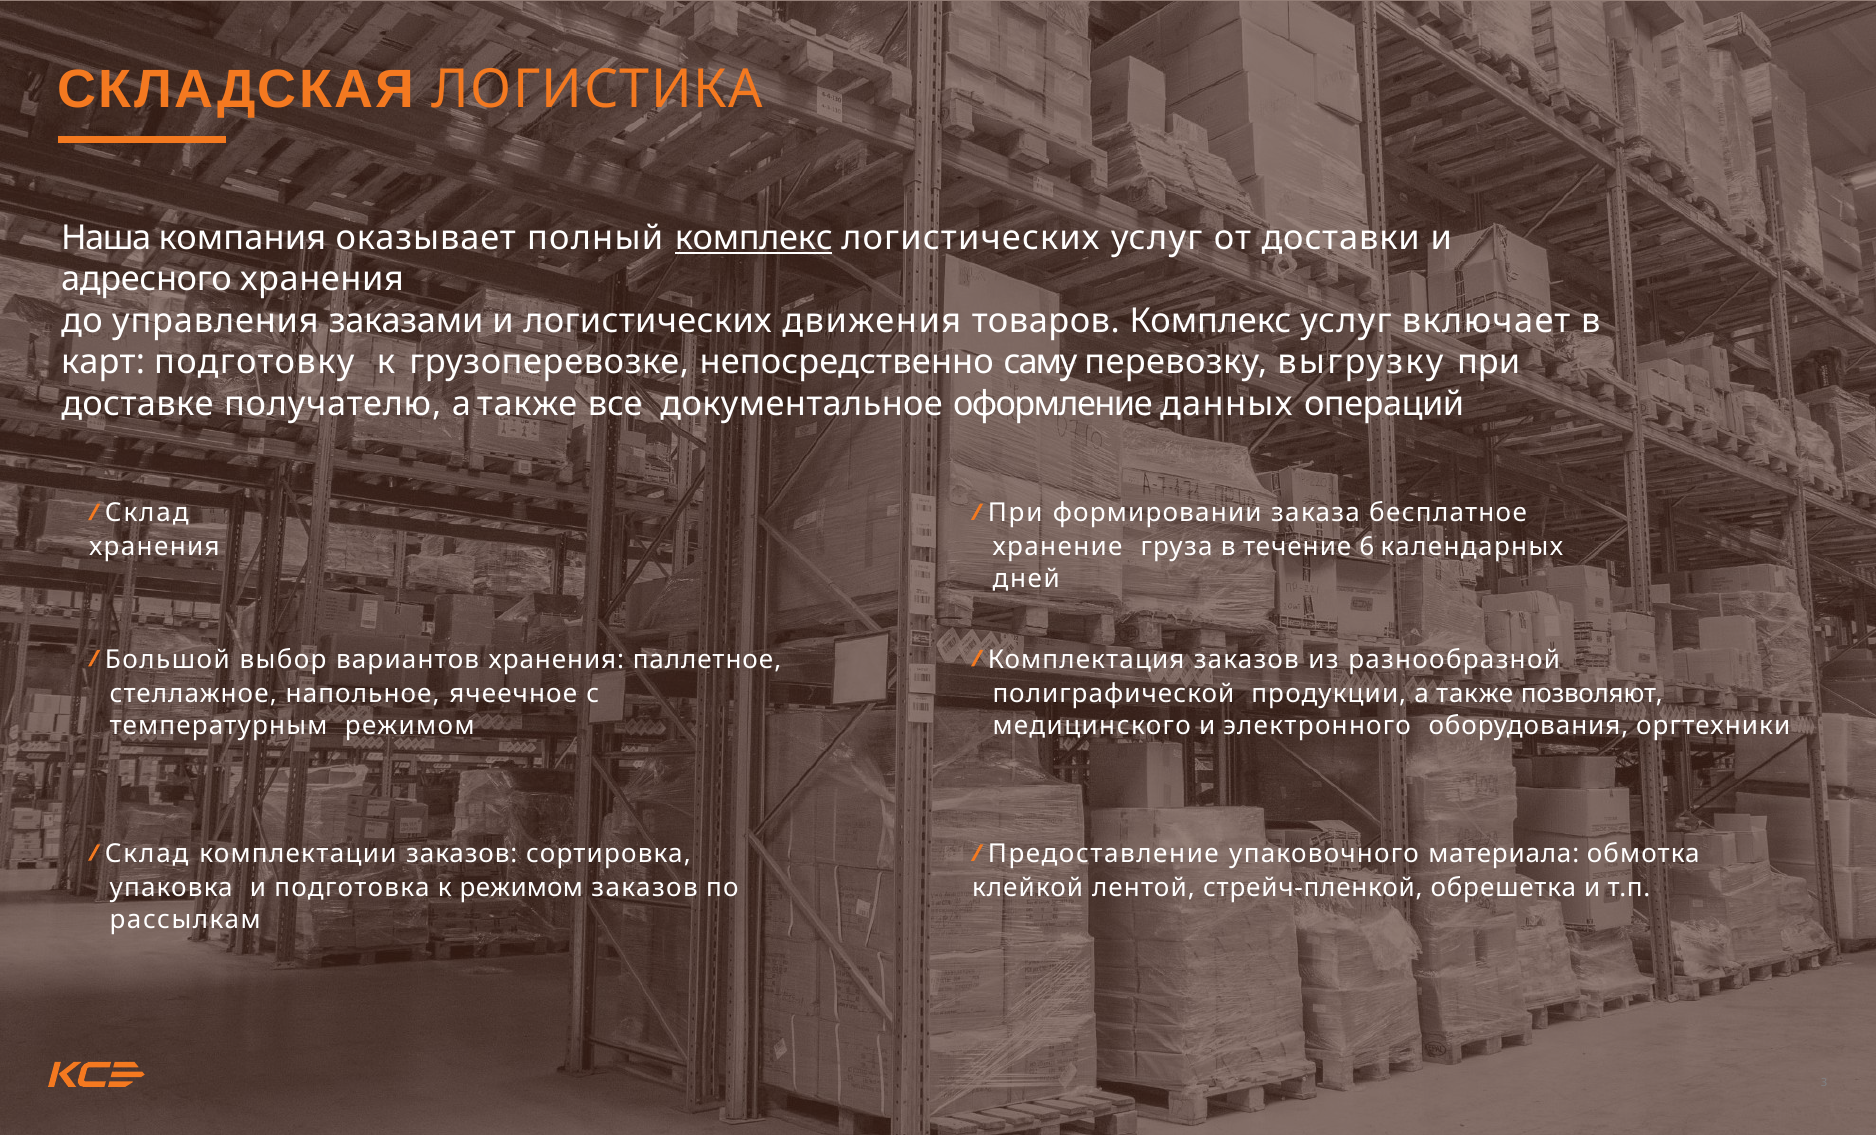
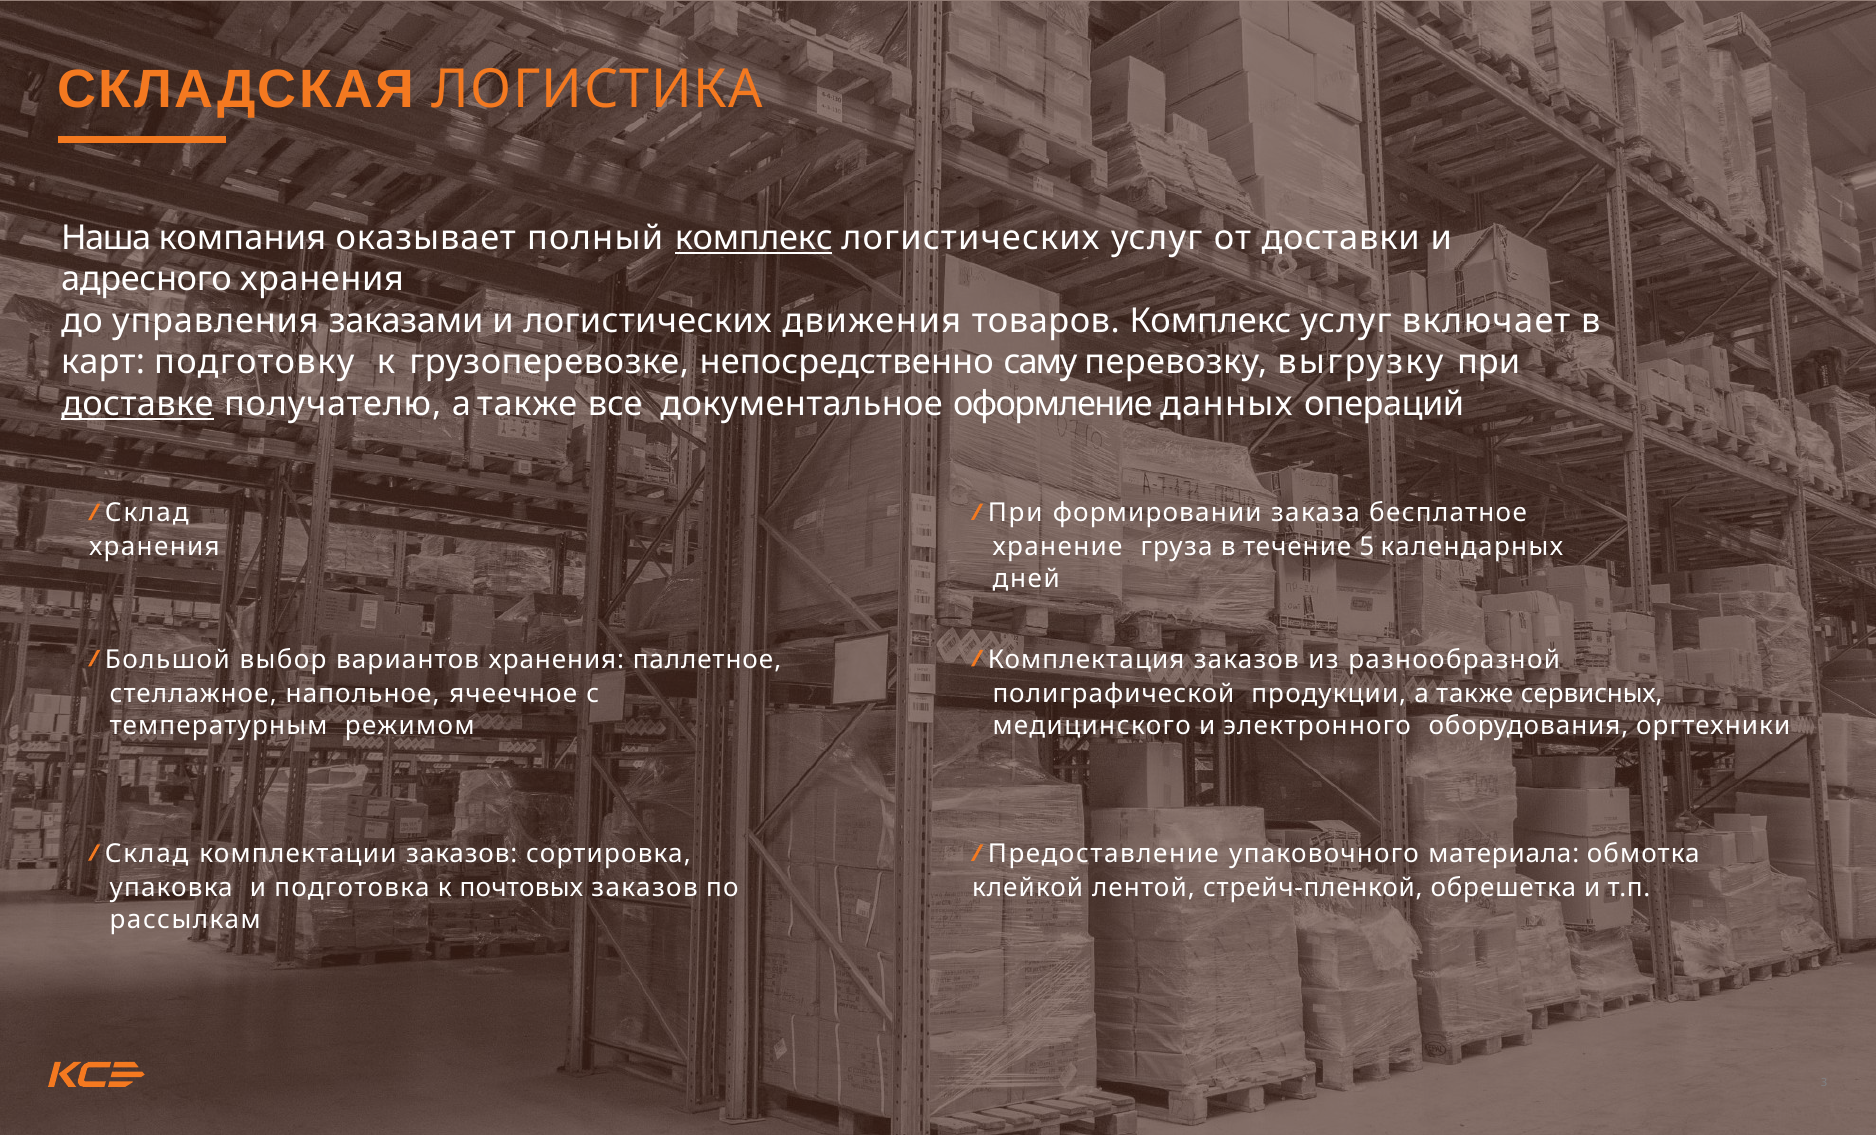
доставке underline: none -> present
6: 6 -> 5
позволяют: позволяют -> сервисных
к режимом: режимом -> почтовых
